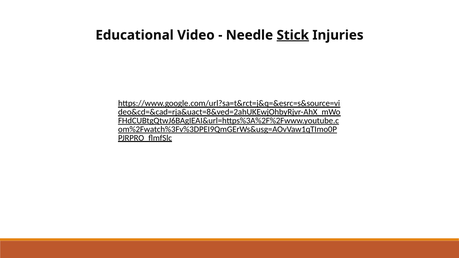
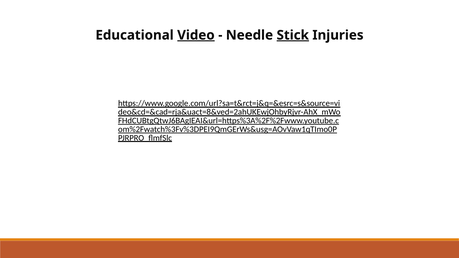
Video underline: none -> present
